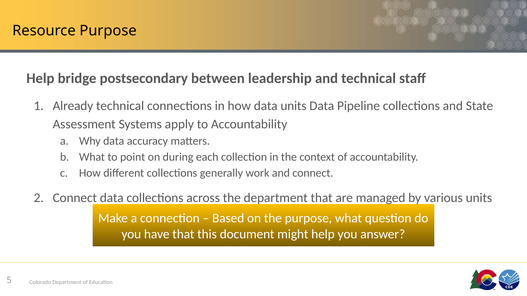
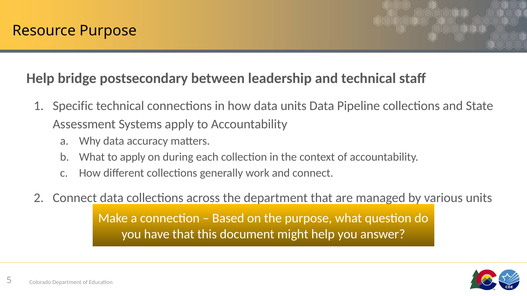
Already: Already -> Specific
to point: point -> apply
